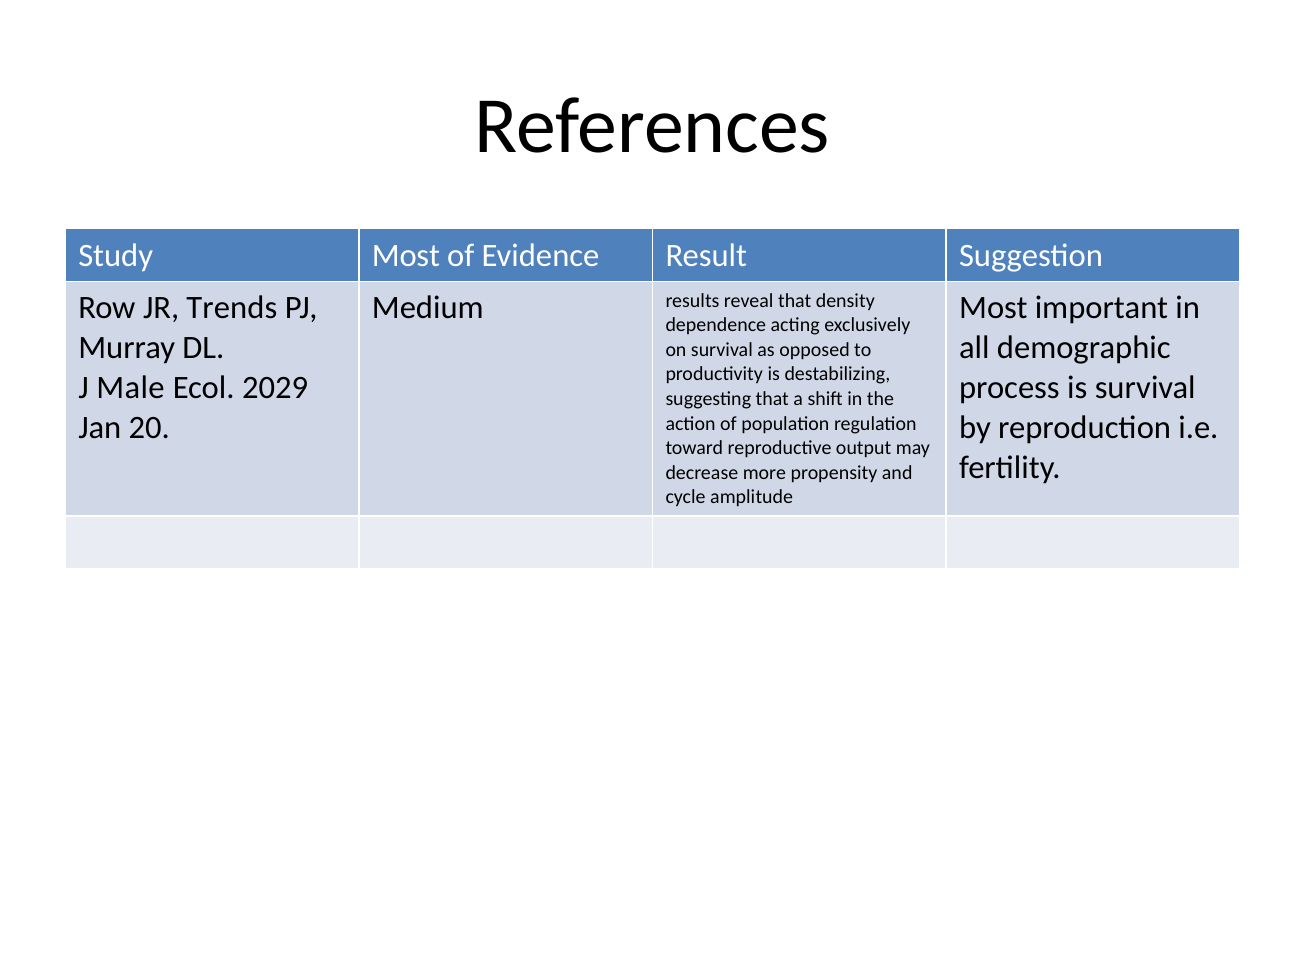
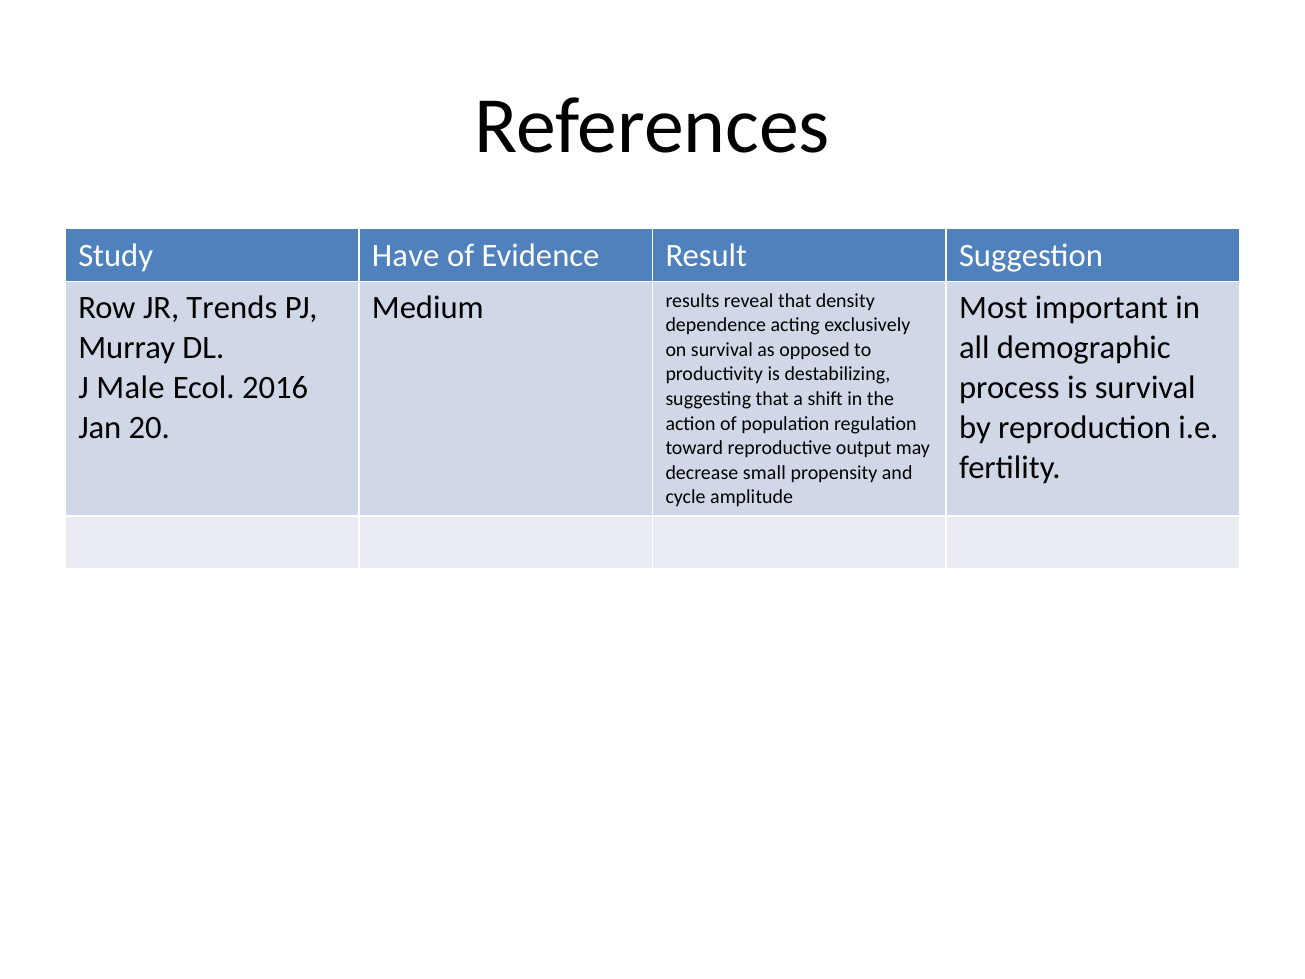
Study Most: Most -> Have
2029: 2029 -> 2016
more: more -> small
